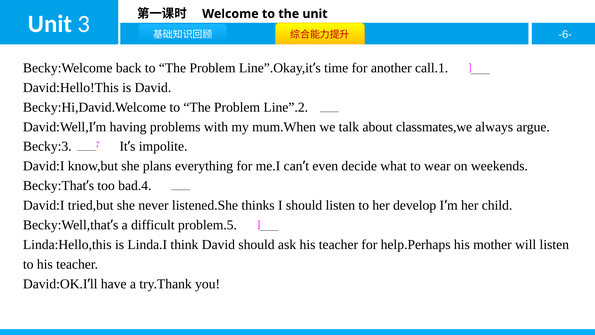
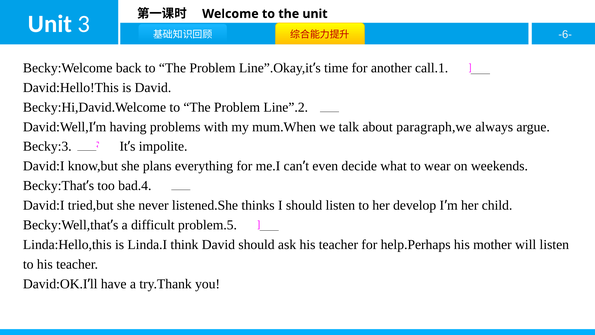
classmates,we: classmates,we -> paragraph,we
